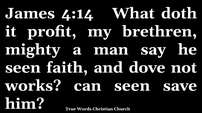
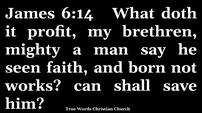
4:14: 4:14 -> 6:14
dove: dove -> born
can seen: seen -> shall
